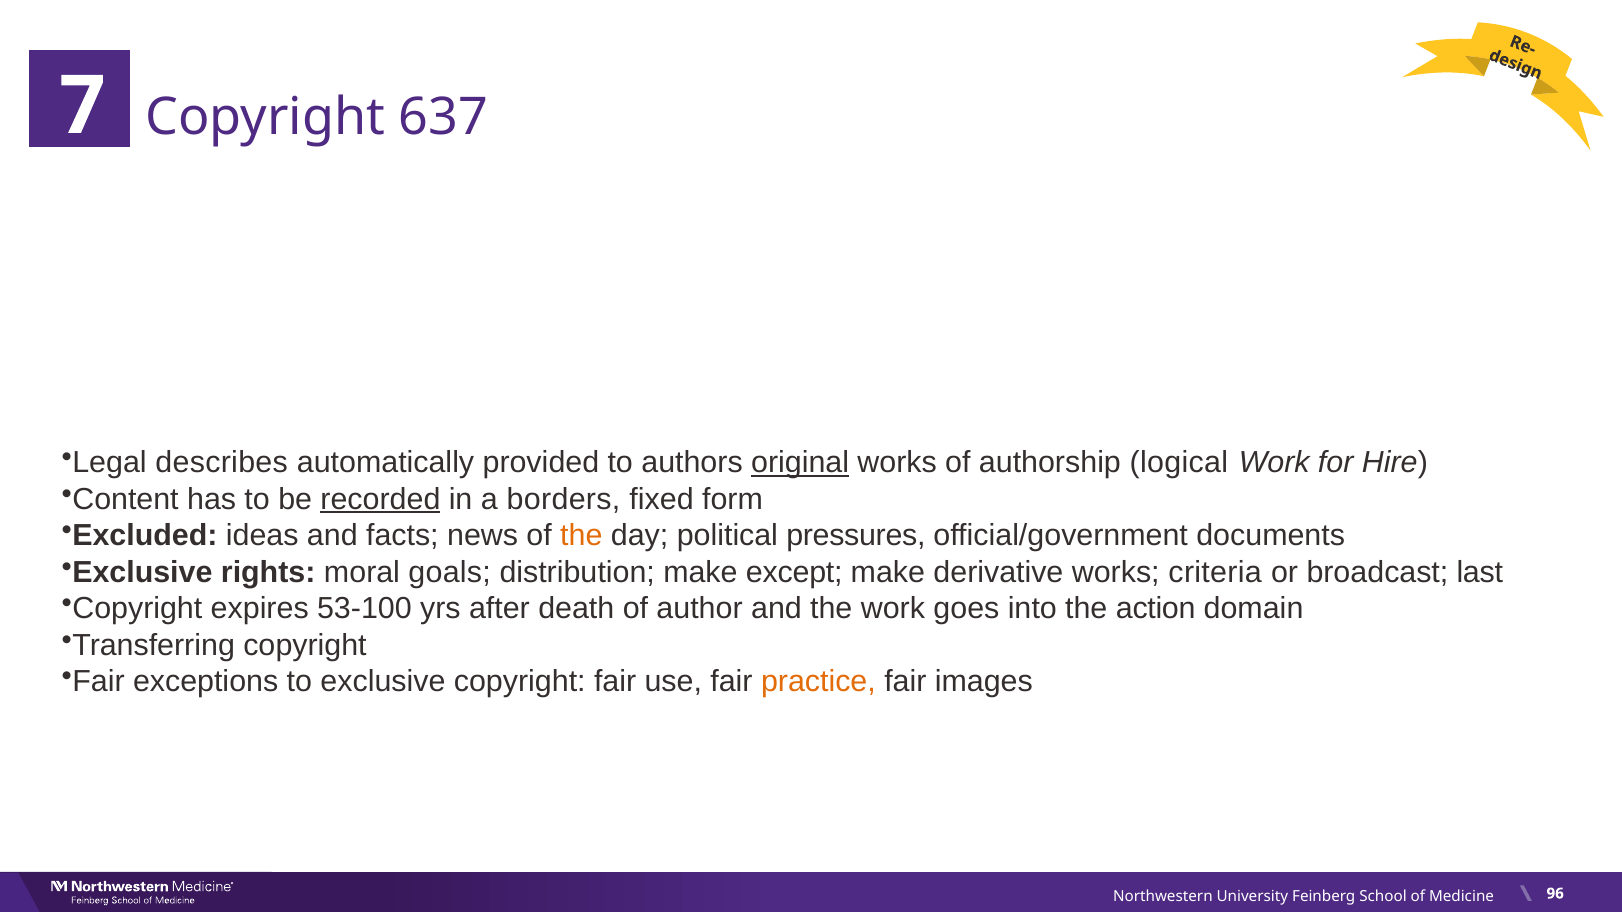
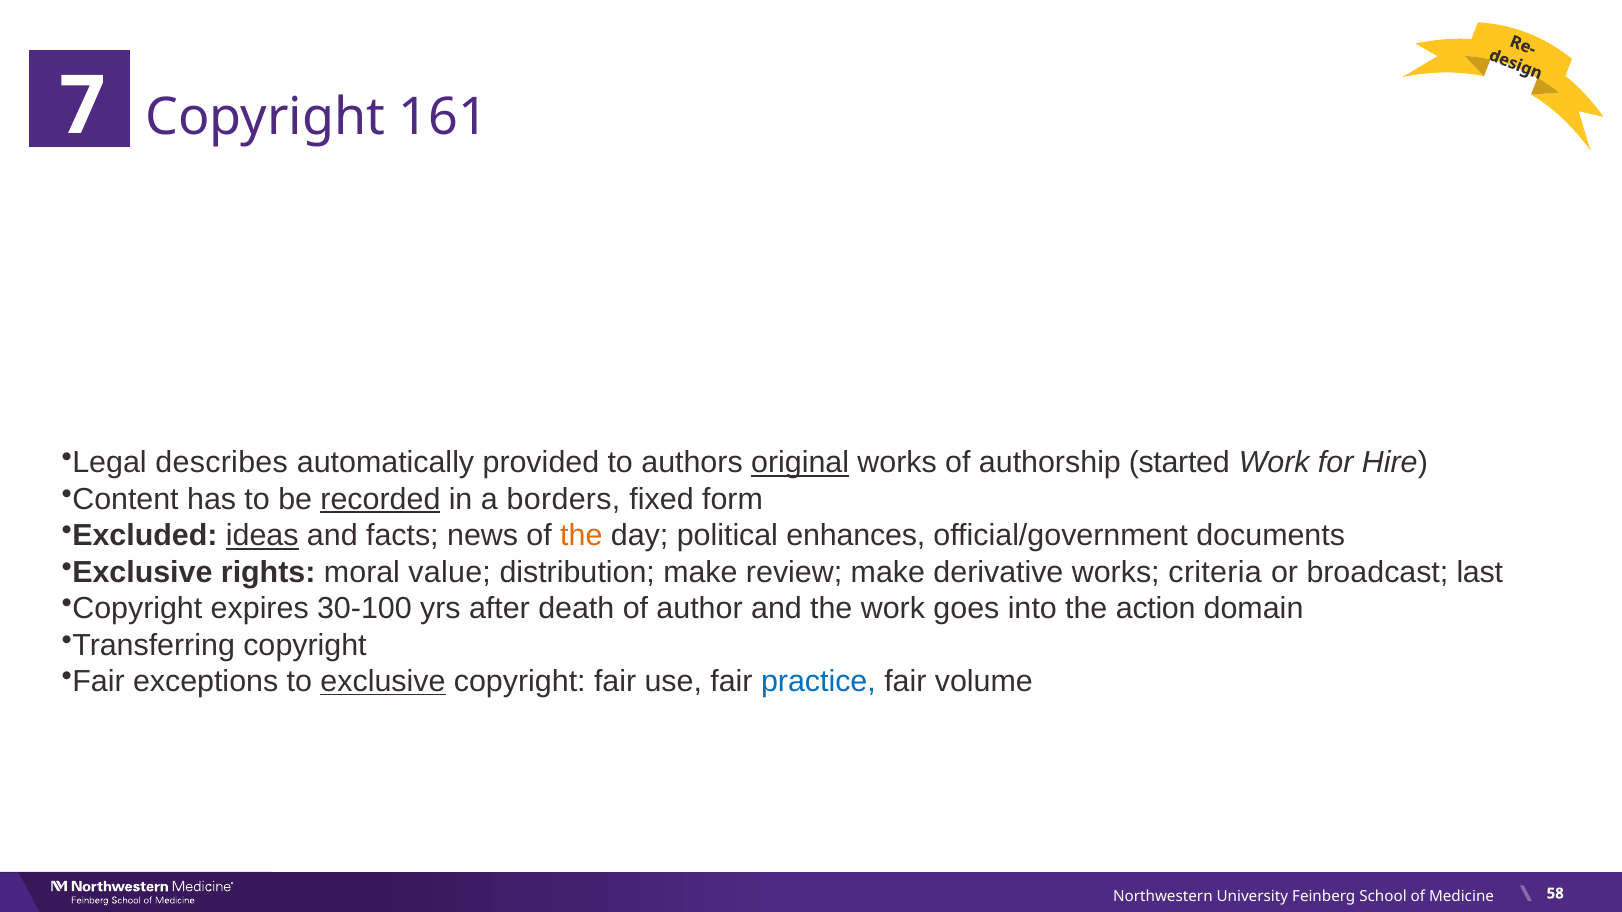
637: 637 -> 161
logical: logical -> started
ideas underline: none -> present
pressures: pressures -> enhances
goals: goals -> value
except: except -> review
53-100: 53-100 -> 30-100
exclusive at (383, 682) underline: none -> present
practice colour: orange -> blue
images: images -> volume
96: 96 -> 58
